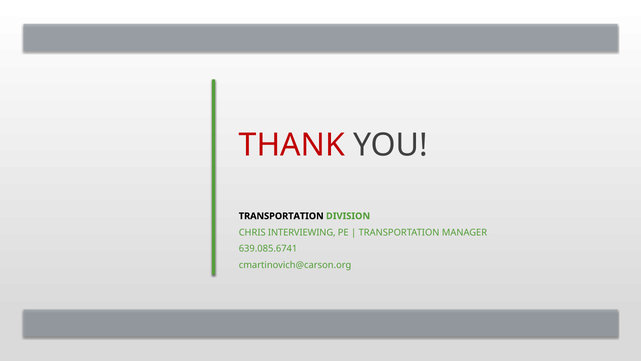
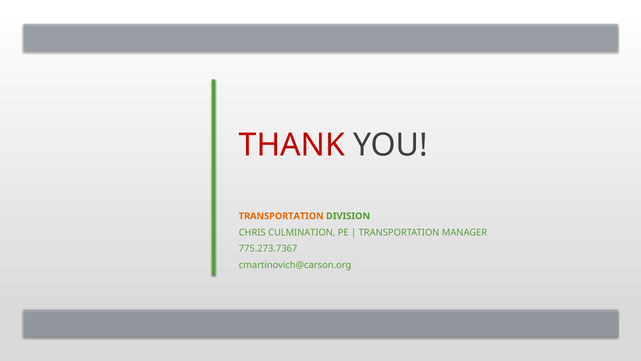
TRANSPORTATION at (281, 216) colour: black -> orange
INTERVIEWING: INTERVIEWING -> CULMINATION
639.085.6741: 639.085.6741 -> 775.273.7367
